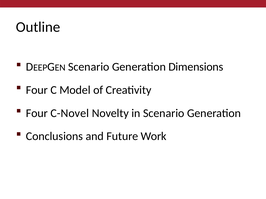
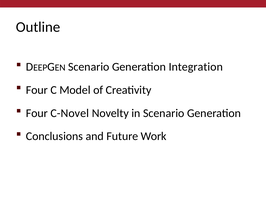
Dimensions: Dimensions -> Integration
